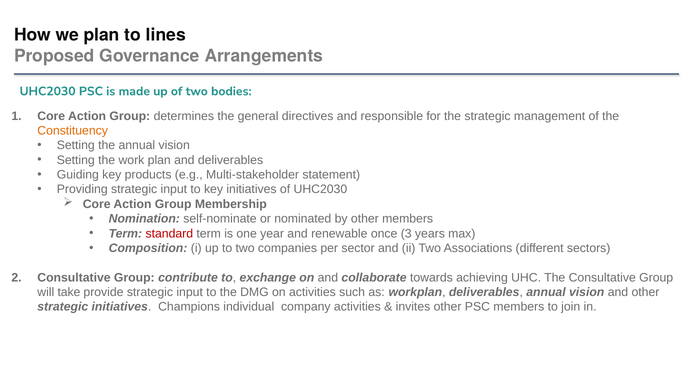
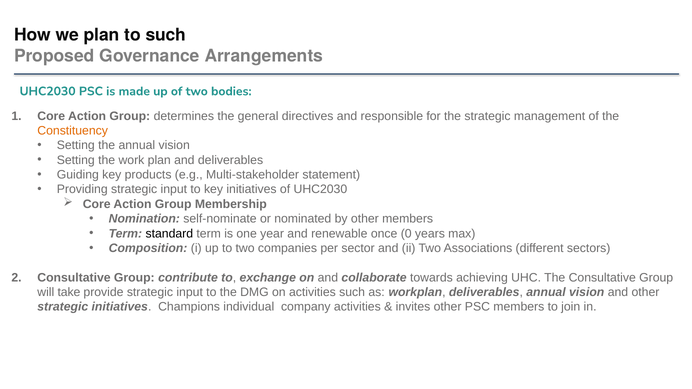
to lines: lines -> such
standard colour: red -> black
3: 3 -> 0
